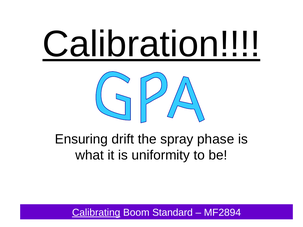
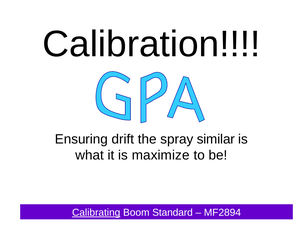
Calibration underline: present -> none
phase: phase -> similar
uniformity: uniformity -> maximize
